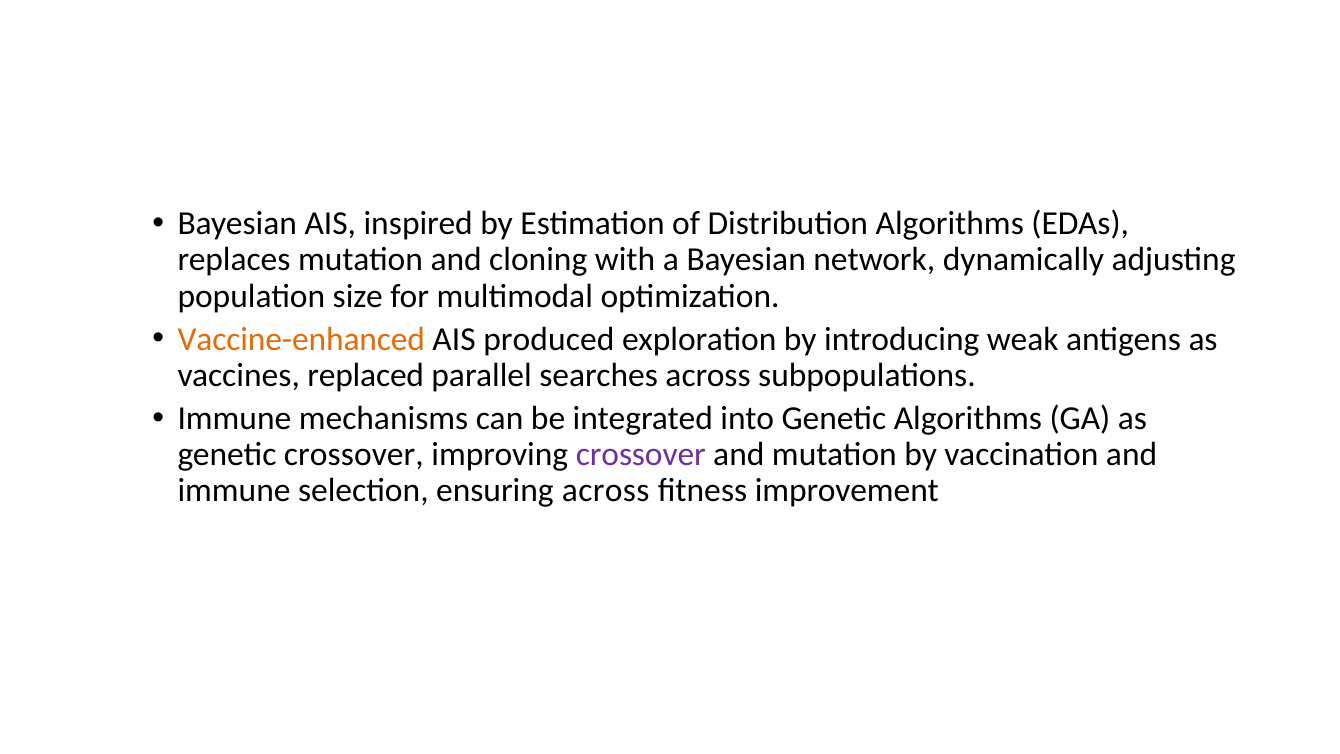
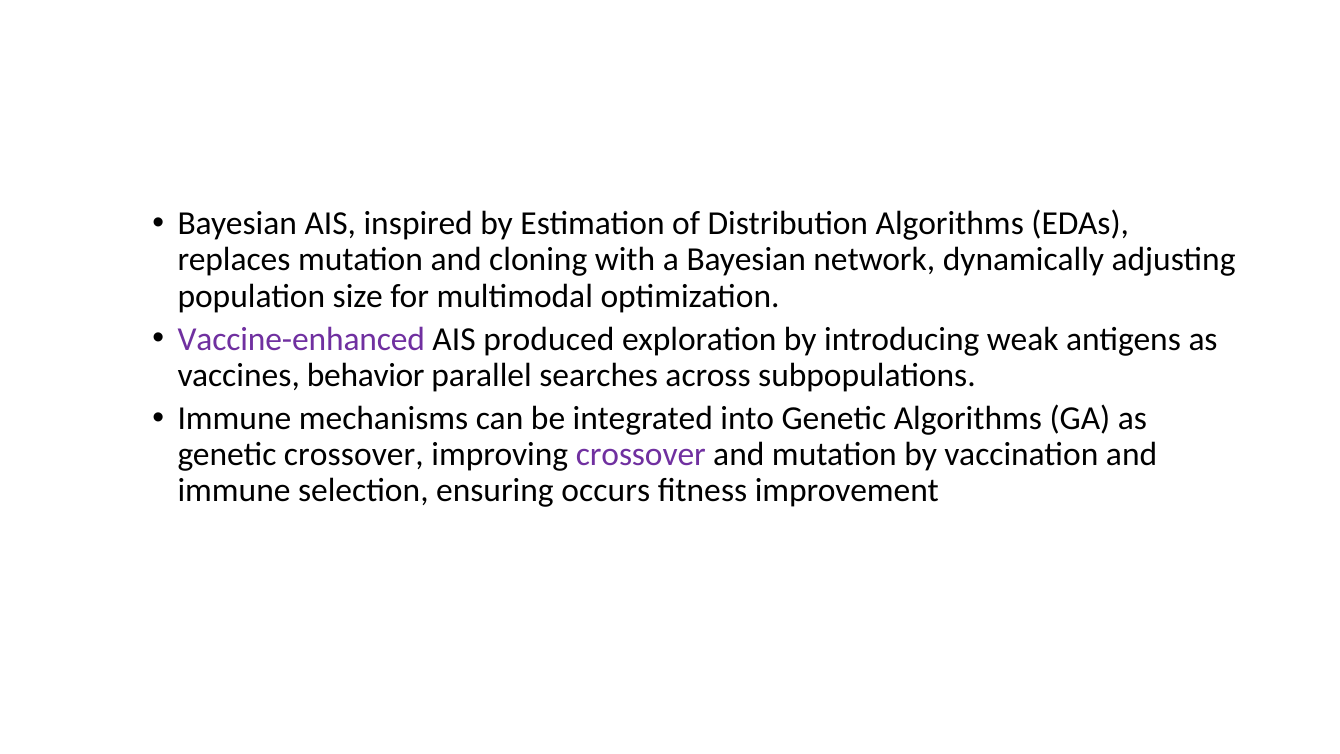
Vaccine-enhanced colour: orange -> purple
replaced: replaced -> behavior
ensuring across: across -> occurs
